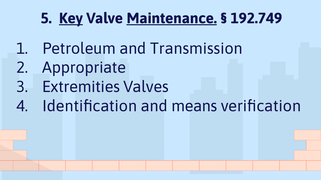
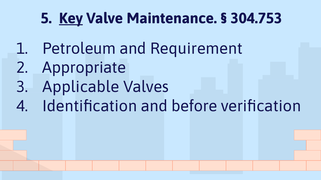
Maintenance underline: present -> none
192.749: 192.749 -> 304.753
Transmission: Transmission -> Requirement
Extremities: Extremities -> Applicable
means: means -> before
